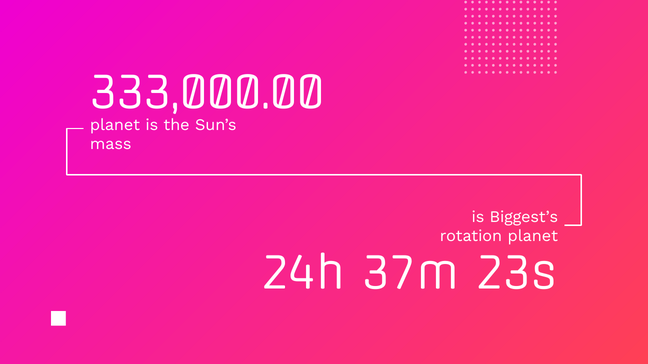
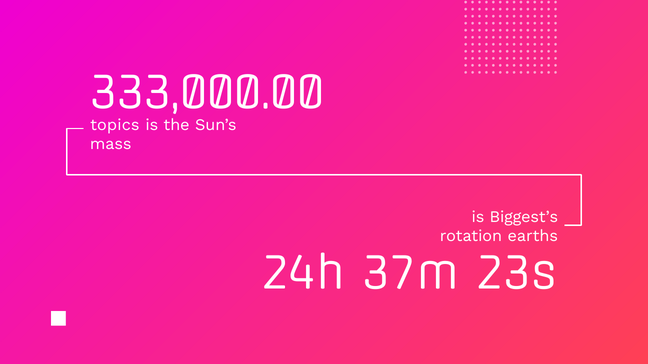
planet at (115, 125): planet -> topics
rotation planet: planet -> earths
